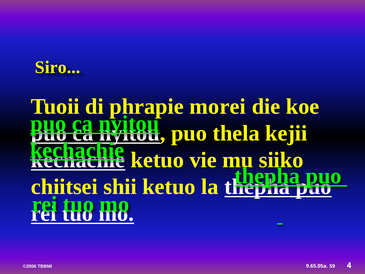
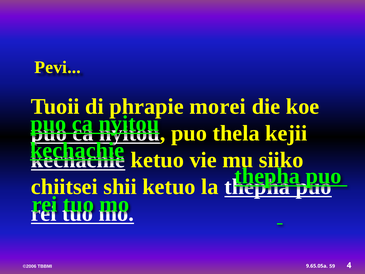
Siro: Siro -> Pevi
